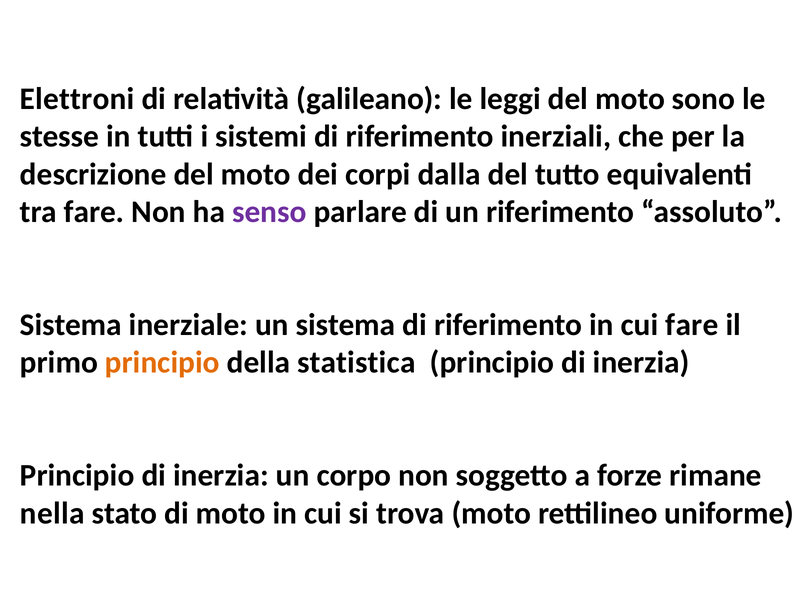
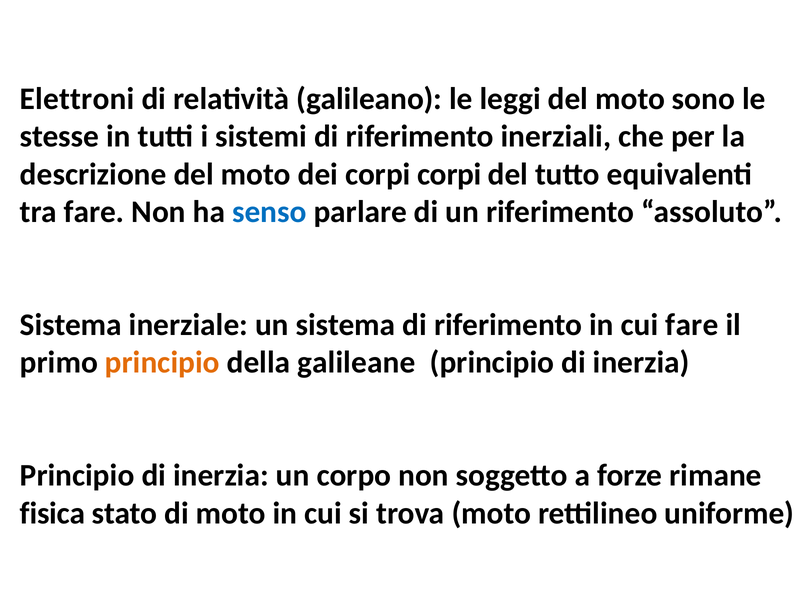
corpi dalla: dalla -> corpi
senso colour: purple -> blue
statistica: statistica -> galileane
nella: nella -> fisica
